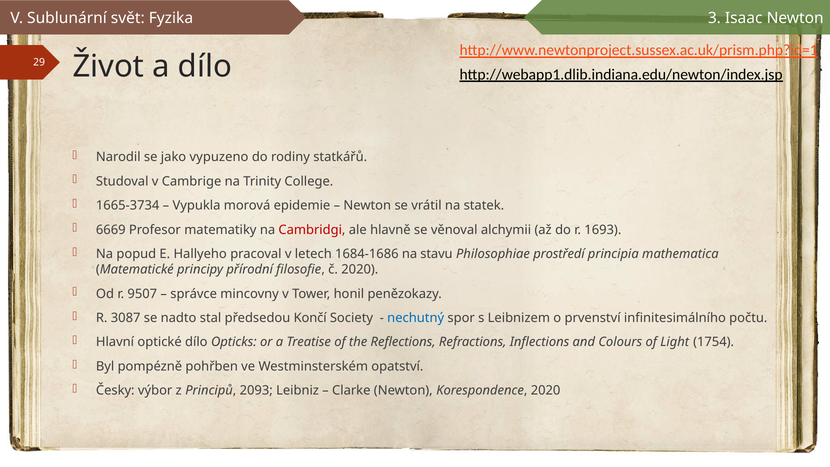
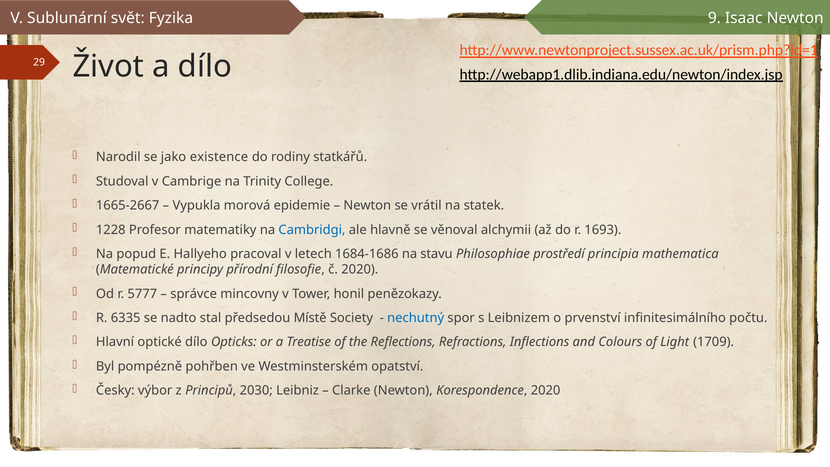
3: 3 -> 9
vypuzeno: vypuzeno -> existence
1665-3734: 1665-3734 -> 1665-2667
6669: 6669 -> 1228
Cambridgi colour: red -> blue
9507: 9507 -> 5777
3087: 3087 -> 6335
Končí: Končí -> Místě
1754: 1754 -> 1709
2093: 2093 -> 2030
